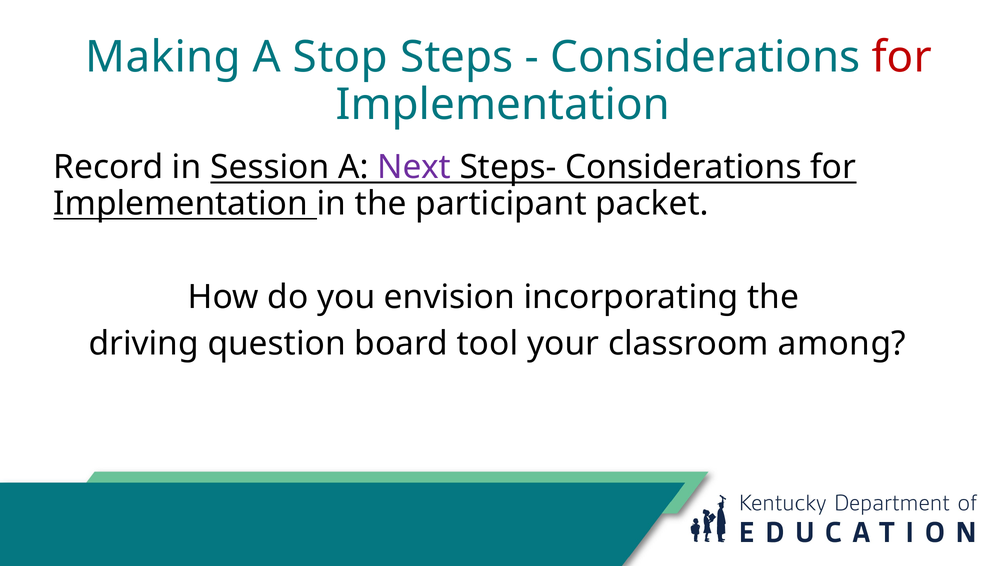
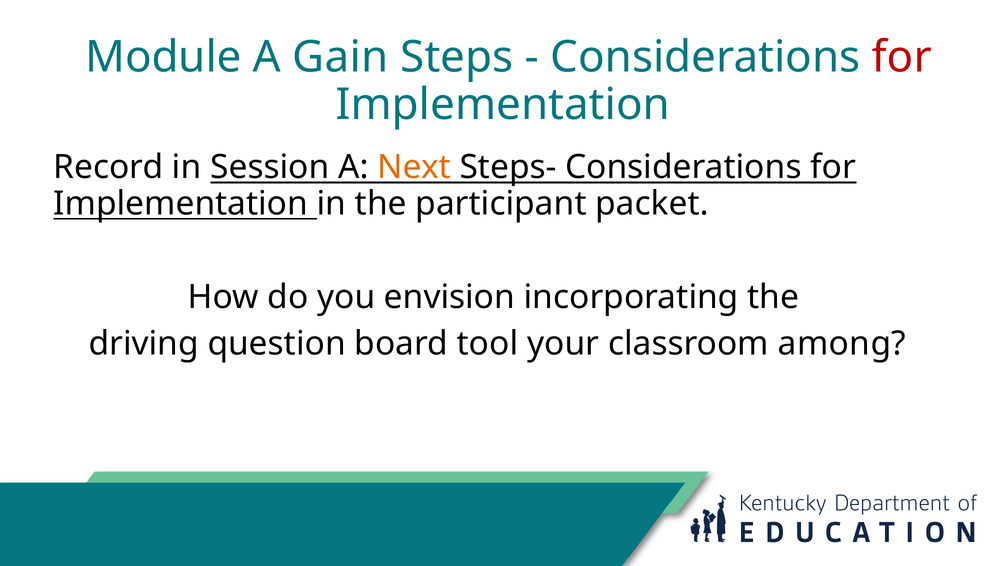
Making: Making -> Module
Stop: Stop -> Gain
Next colour: purple -> orange
